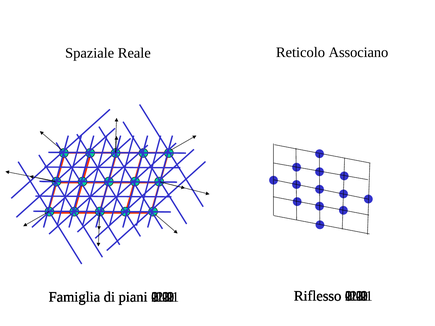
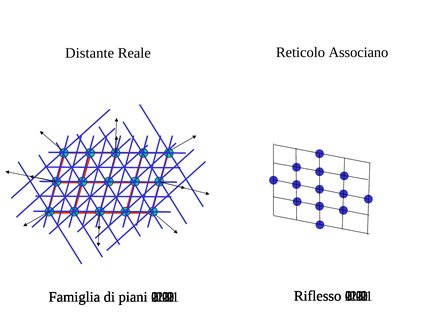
Spaziale: Spaziale -> Distante
